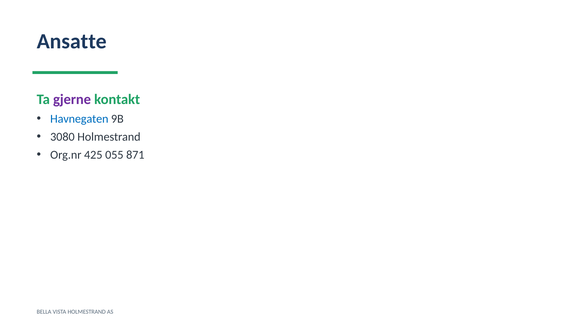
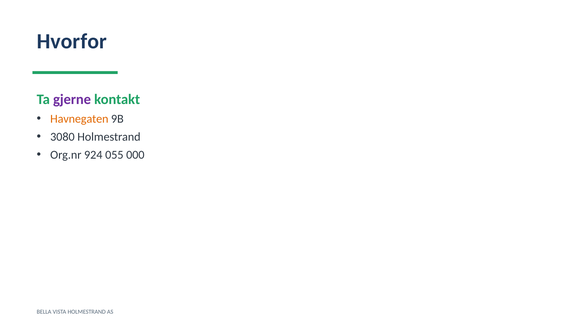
Ansatte: Ansatte -> Hvorfor
Havnegaten colour: blue -> orange
425: 425 -> 924
871: 871 -> 000
